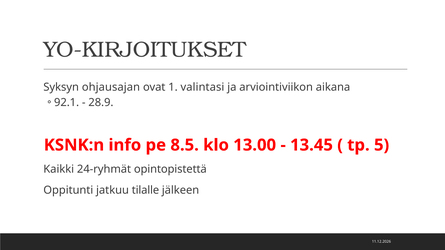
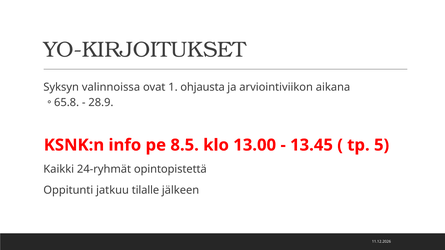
ohjausajan: ohjausajan -> valinnoissa
valintasi: valintasi -> ohjausta
92.1: 92.1 -> 65.8
